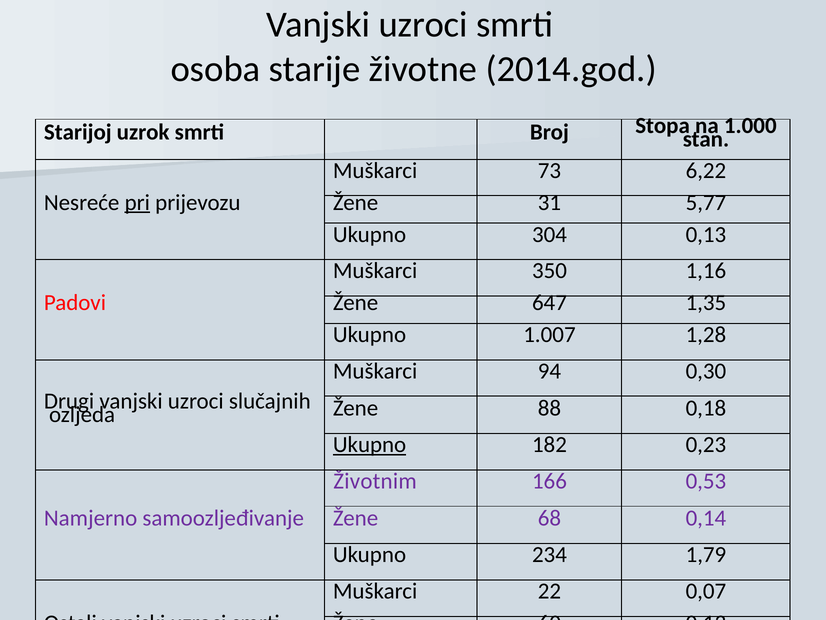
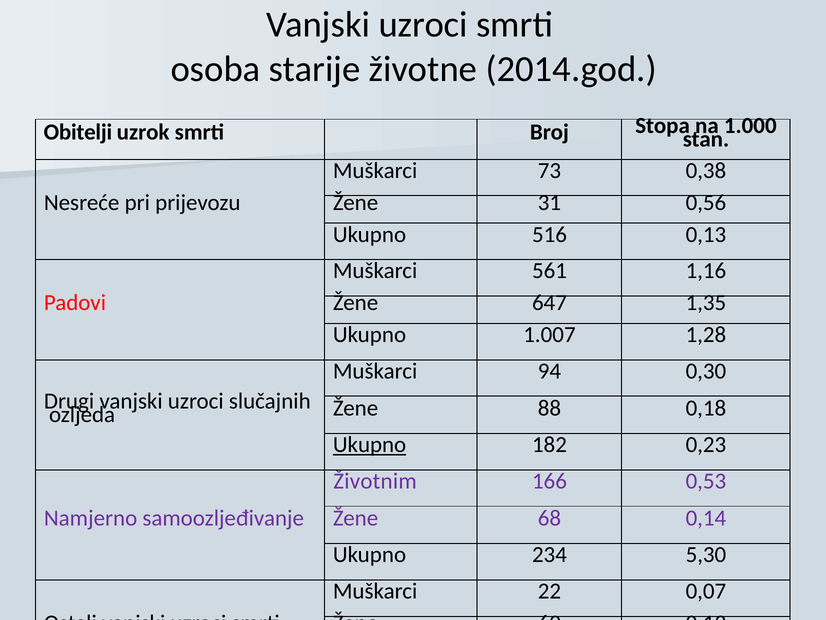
Starijoj: Starijoj -> Obitelji
6,22: 6,22 -> 0,38
pri underline: present -> none
5,77: 5,77 -> 0,56
304: 304 -> 516
350: 350 -> 561
1,79: 1,79 -> 5,30
